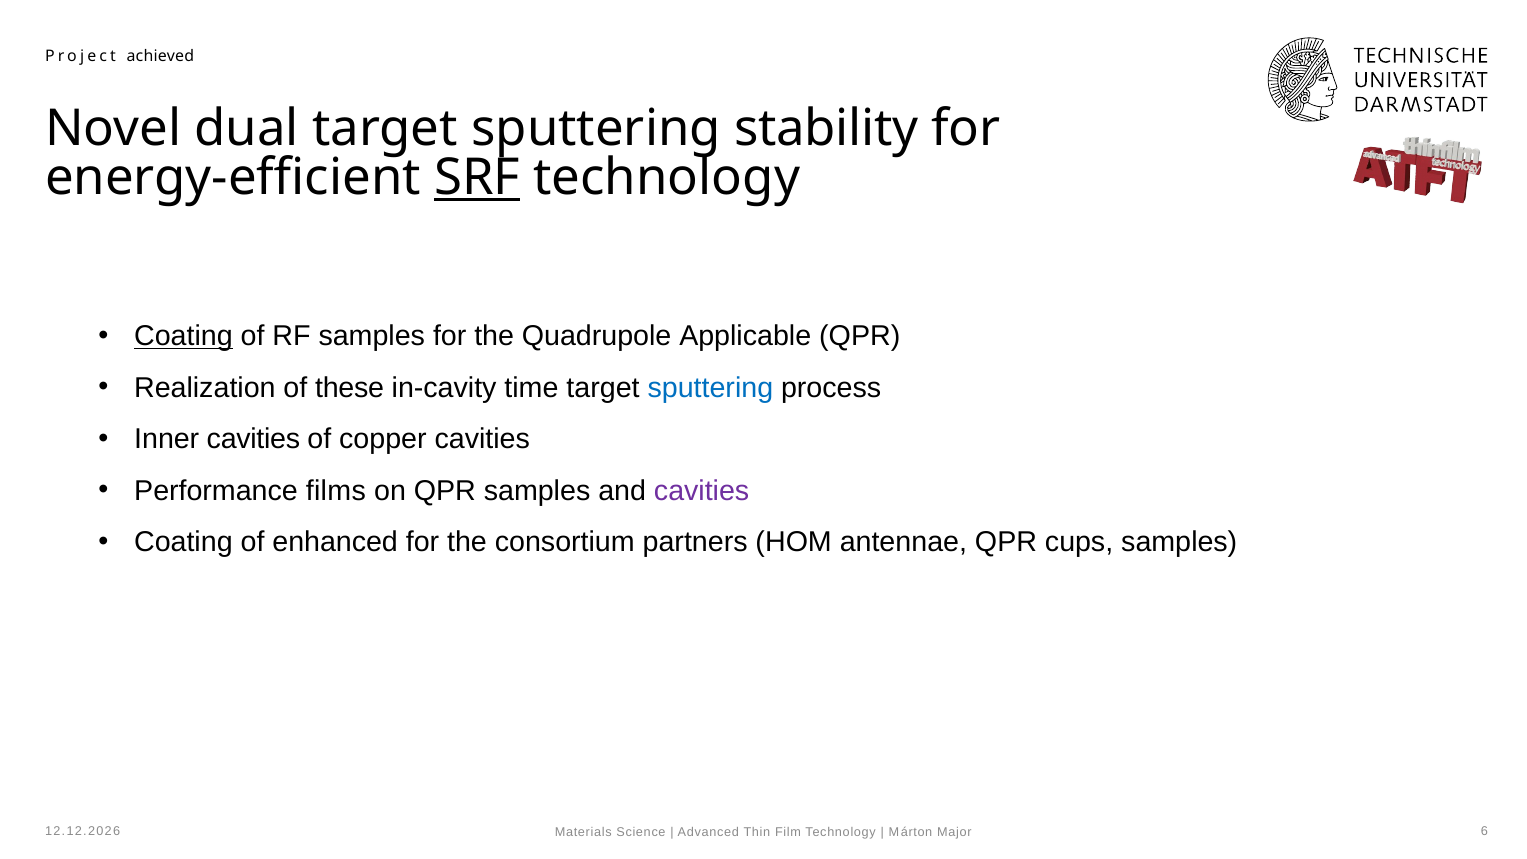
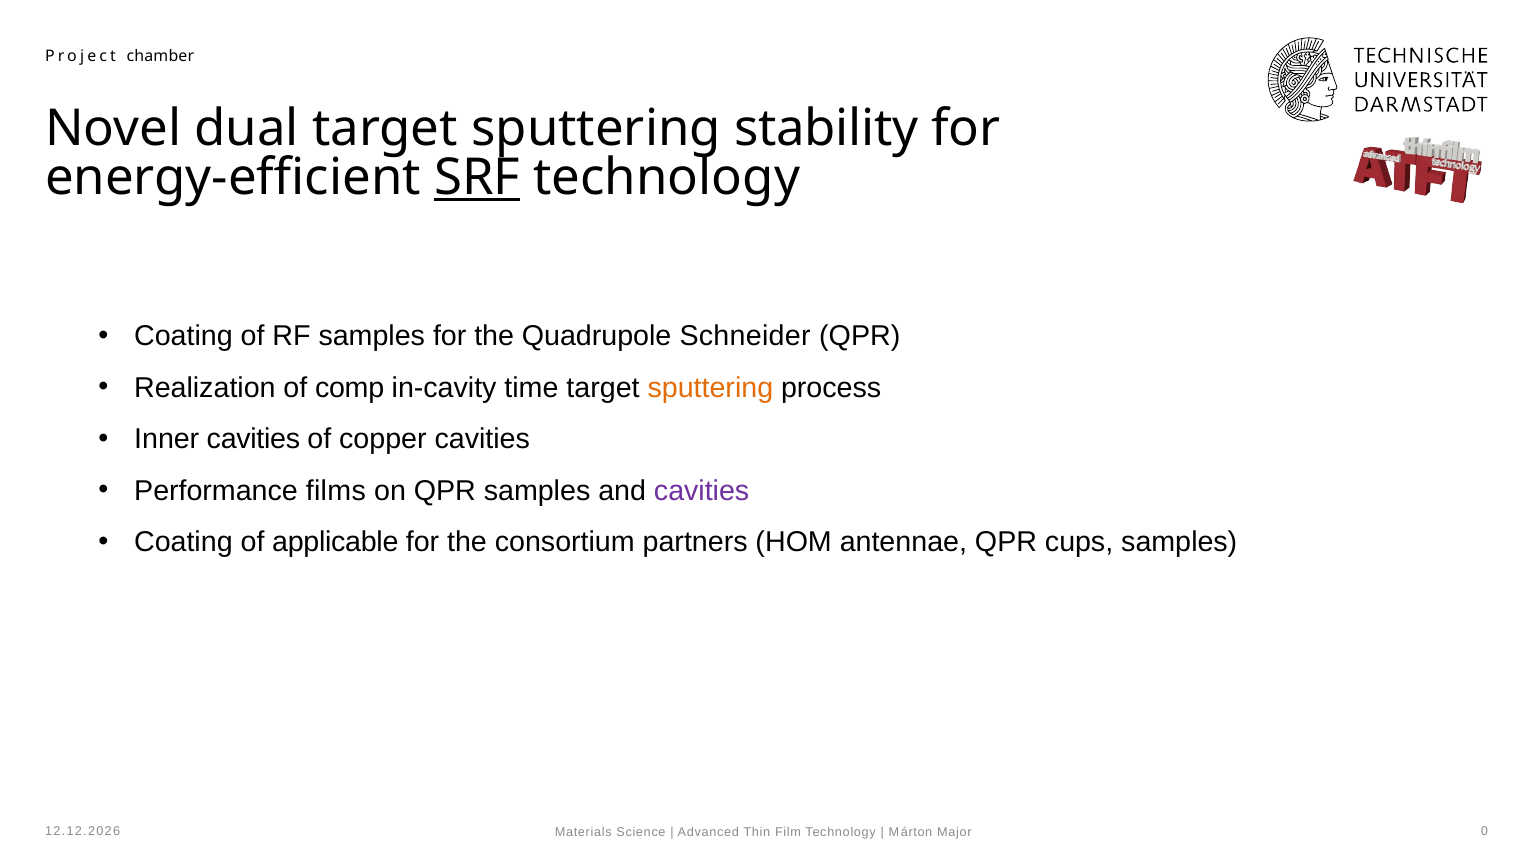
achieved: achieved -> chamber
Coating at (183, 336) underline: present -> none
Applicable: Applicable -> Schneider
these: these -> comp
sputtering at (710, 388) colour: blue -> orange
enhanced: enhanced -> applicable
6: 6 -> 0
